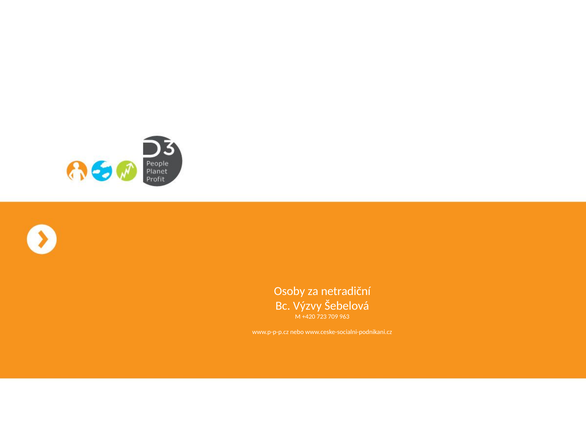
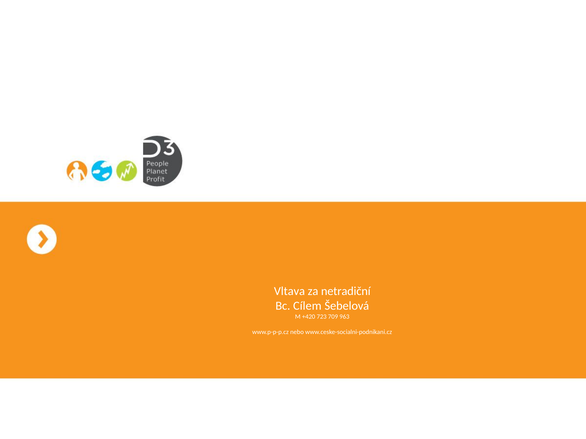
Osoby: Osoby -> Vltava
Výzvy: Výzvy -> Cílem
